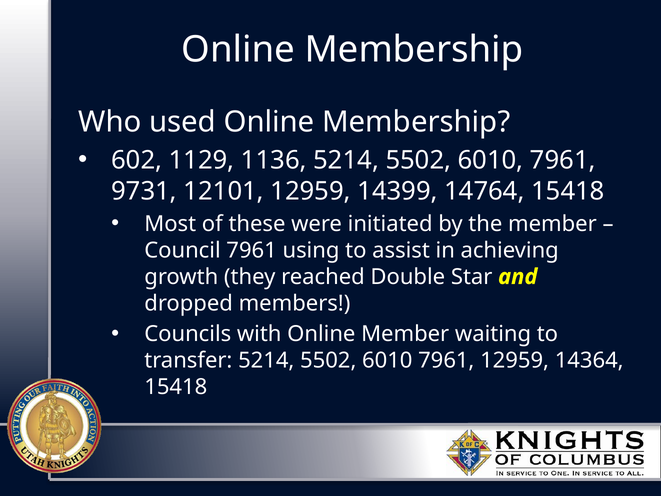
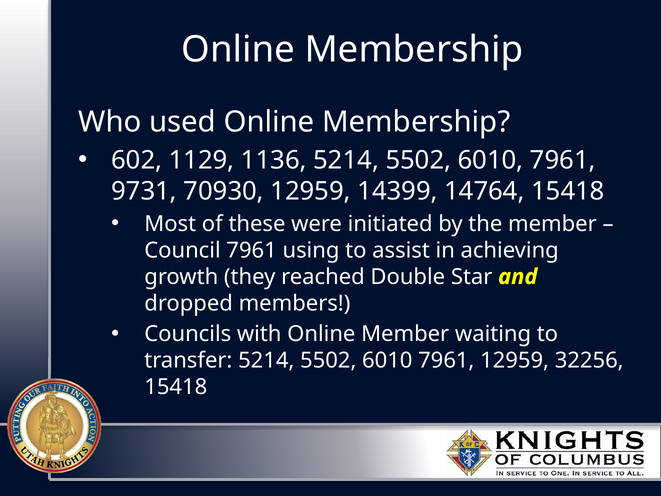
12101: 12101 -> 70930
14364: 14364 -> 32256
